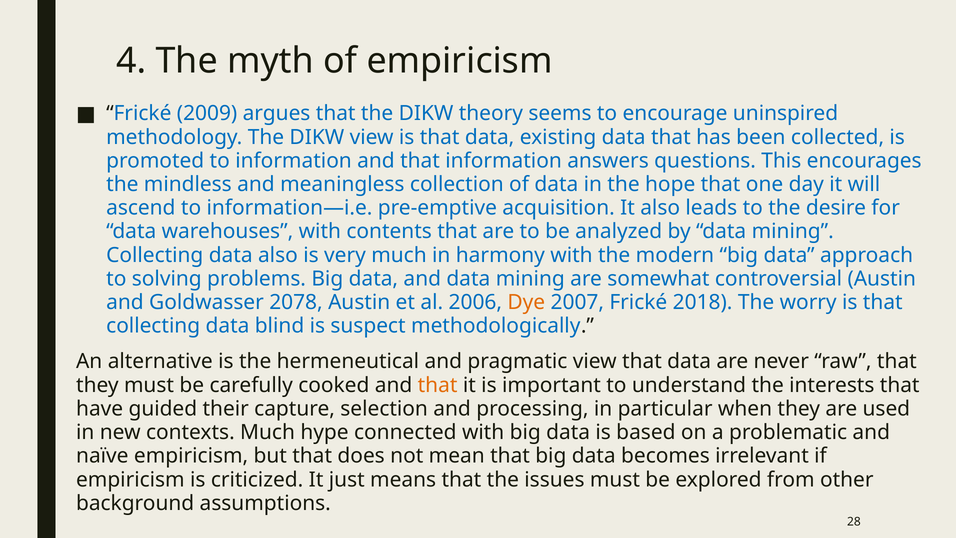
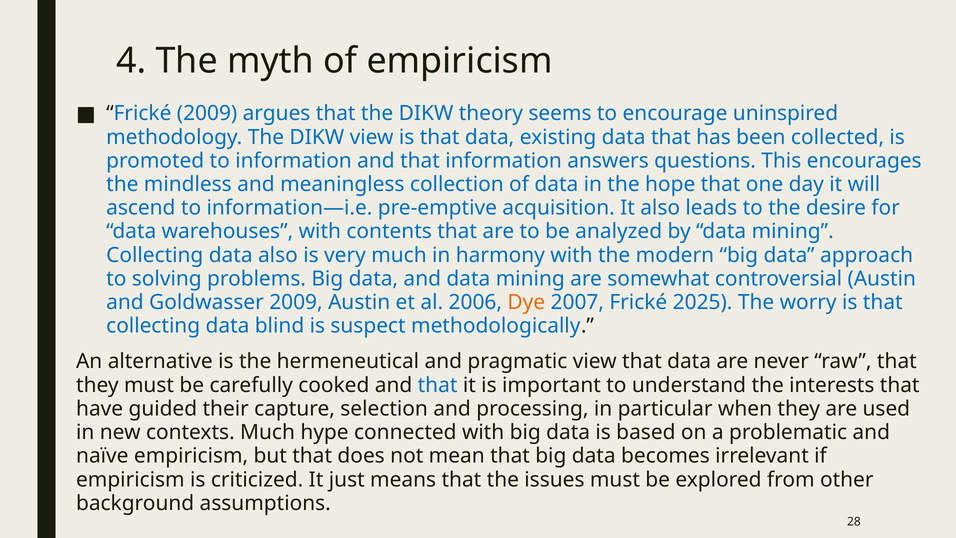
Goldwasser 2078: 2078 -> 2009
2018: 2018 -> 2025
that at (438, 385) colour: orange -> blue
